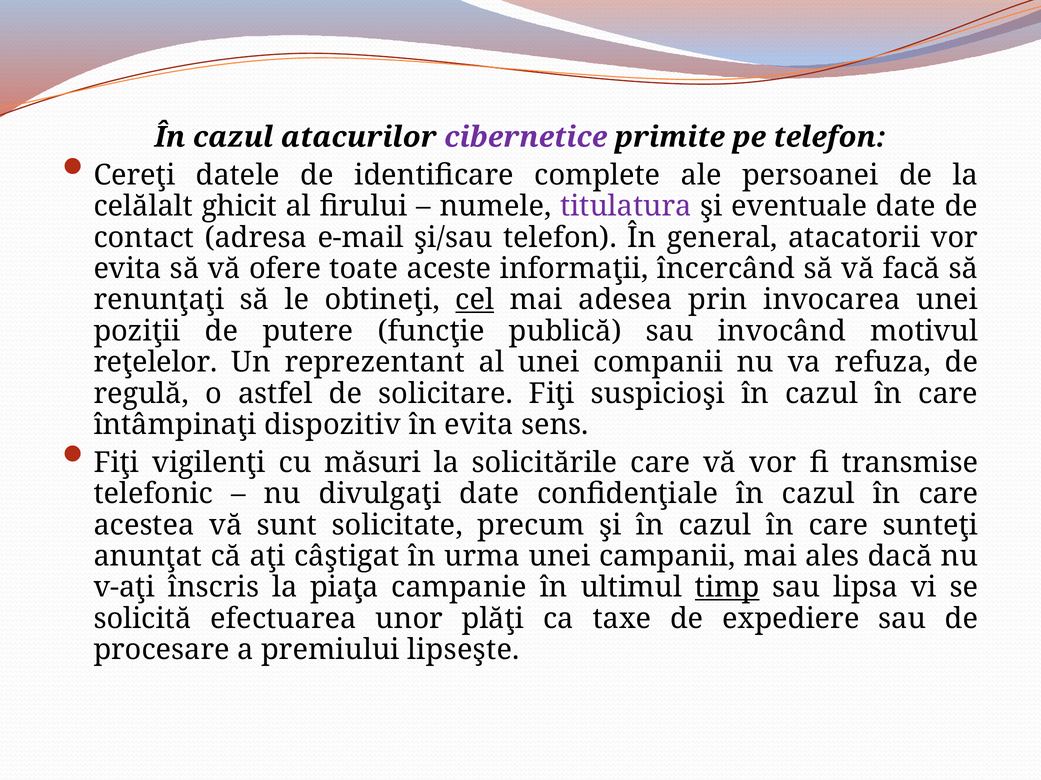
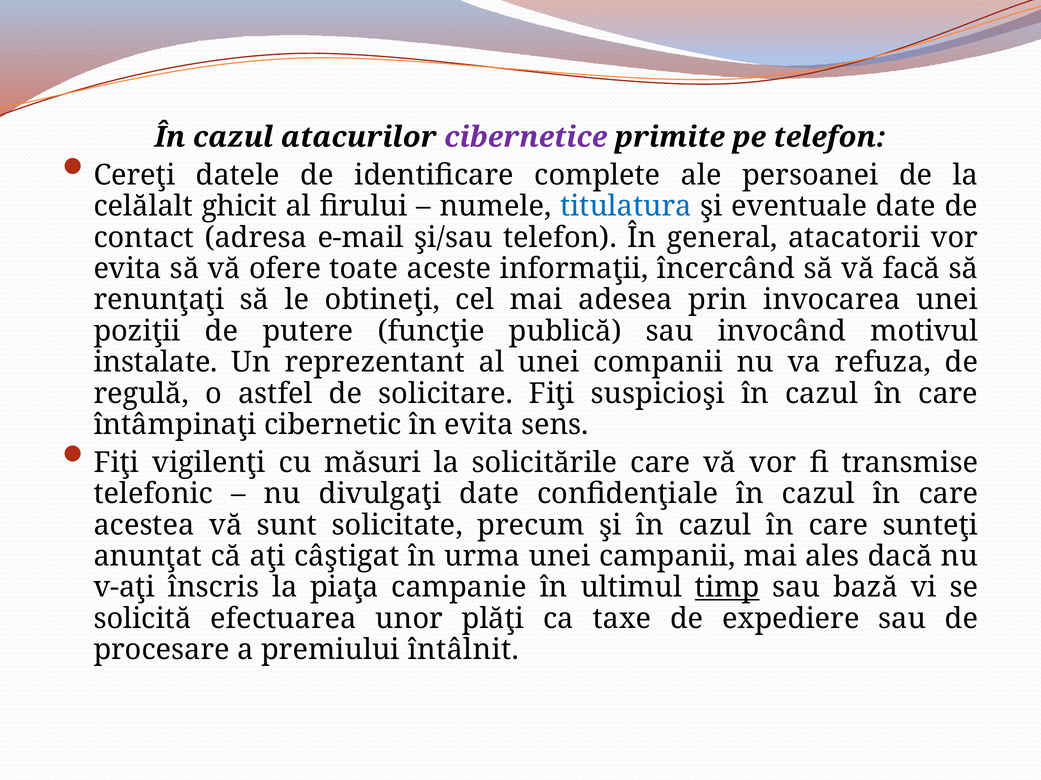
titulatura colour: purple -> blue
cel underline: present -> none
reţelelor: reţelelor -> instalate
dispozitiv: dispozitiv -> cibernetic
lipsa: lipsa -> bază
lipseşte: lipseşte -> întâlnit
